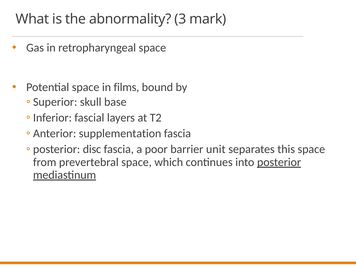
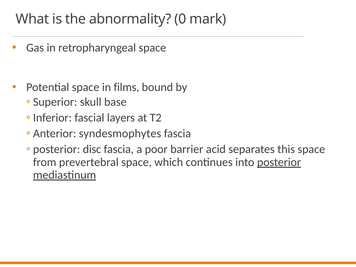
3: 3 -> 0
supplementation: supplementation -> syndesmophytes
unit: unit -> acid
